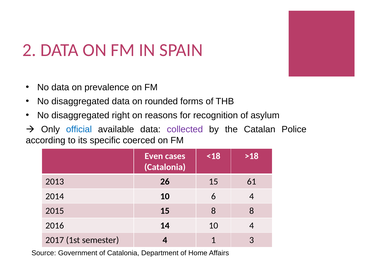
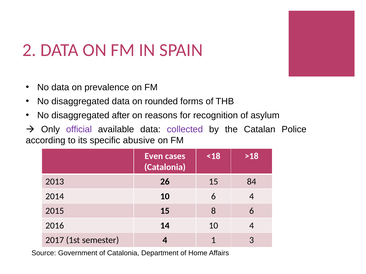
right: right -> after
official colour: blue -> purple
coerced: coerced -> abusive
61: 61 -> 84
8 8: 8 -> 6
